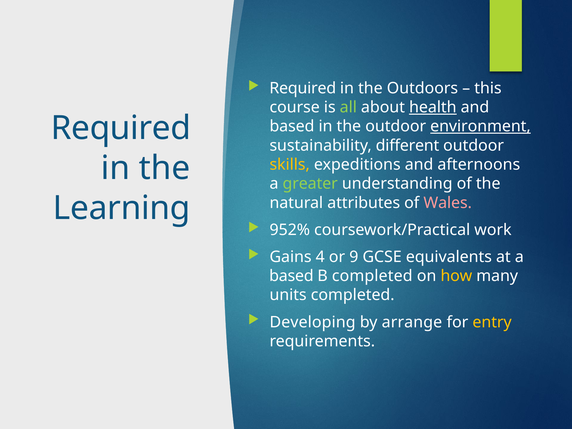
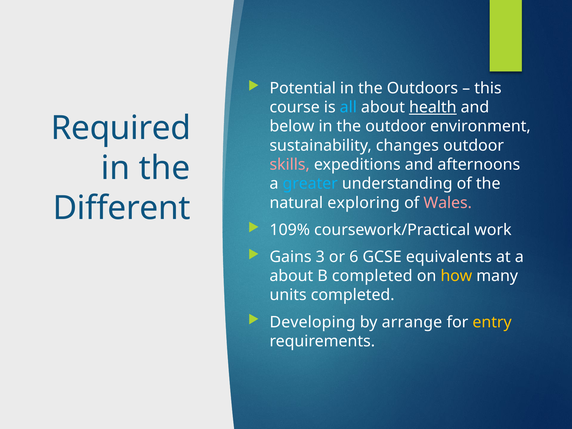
Required at (303, 88): Required -> Potential
all colour: light green -> light blue
based at (292, 126): based -> below
environment underline: present -> none
different: different -> changes
skills colour: yellow -> pink
greater colour: light green -> light blue
attributes: attributes -> exploring
Learning: Learning -> Different
952%: 952% -> 109%
4: 4 -> 3
9: 9 -> 6
based at (291, 276): based -> about
